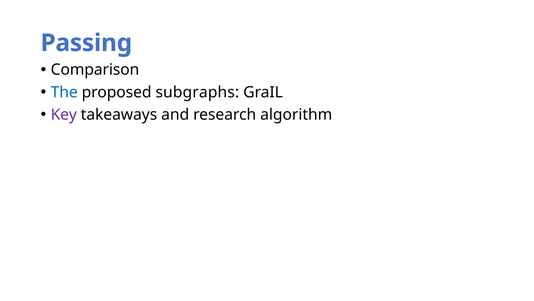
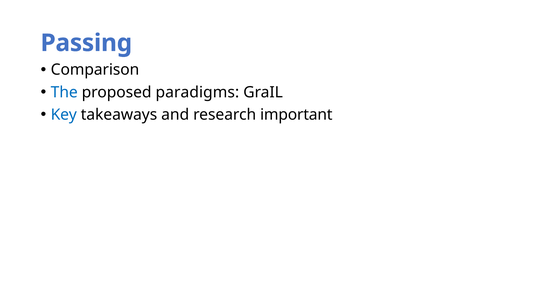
subgraphs: subgraphs -> paradigms
Key colour: purple -> blue
algorithm: algorithm -> important
